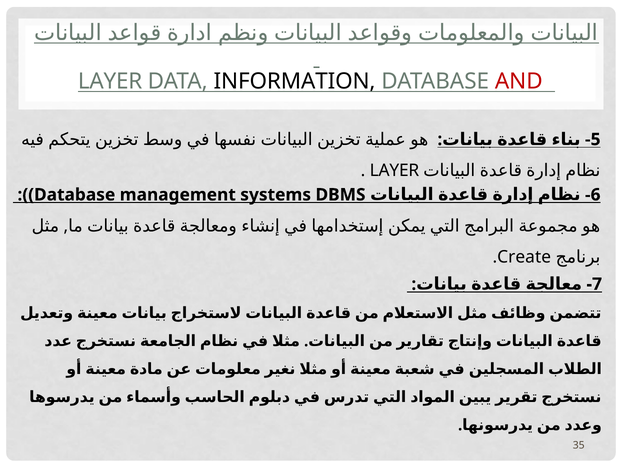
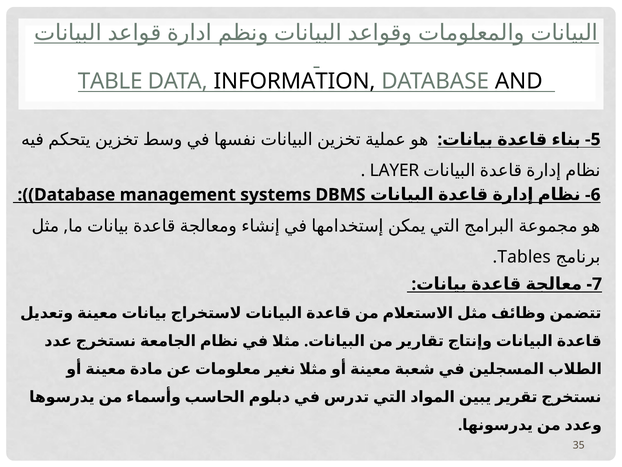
LAYER at (110, 81): LAYER -> TABLE
AND colour: red -> black
Create: Create -> Tables
